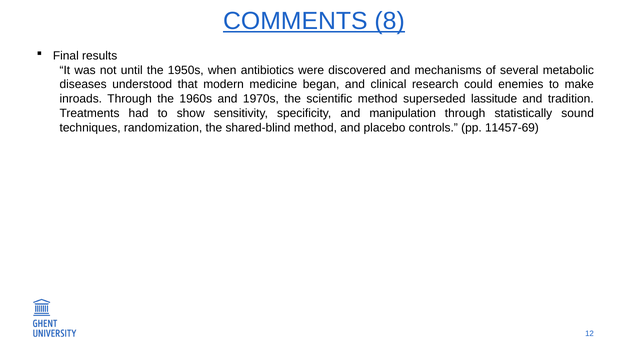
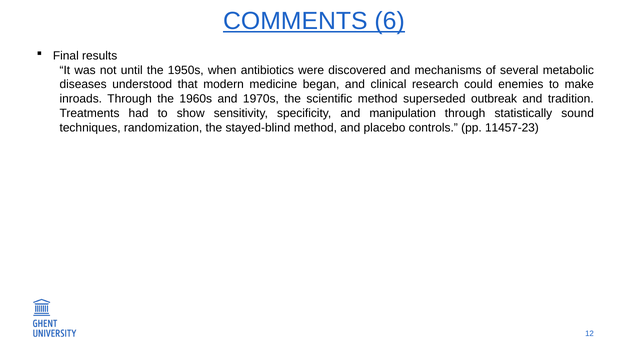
8: 8 -> 6
lassitude: lassitude -> outbreak
shared-blind: shared-blind -> stayed-blind
11457-69: 11457-69 -> 11457-23
